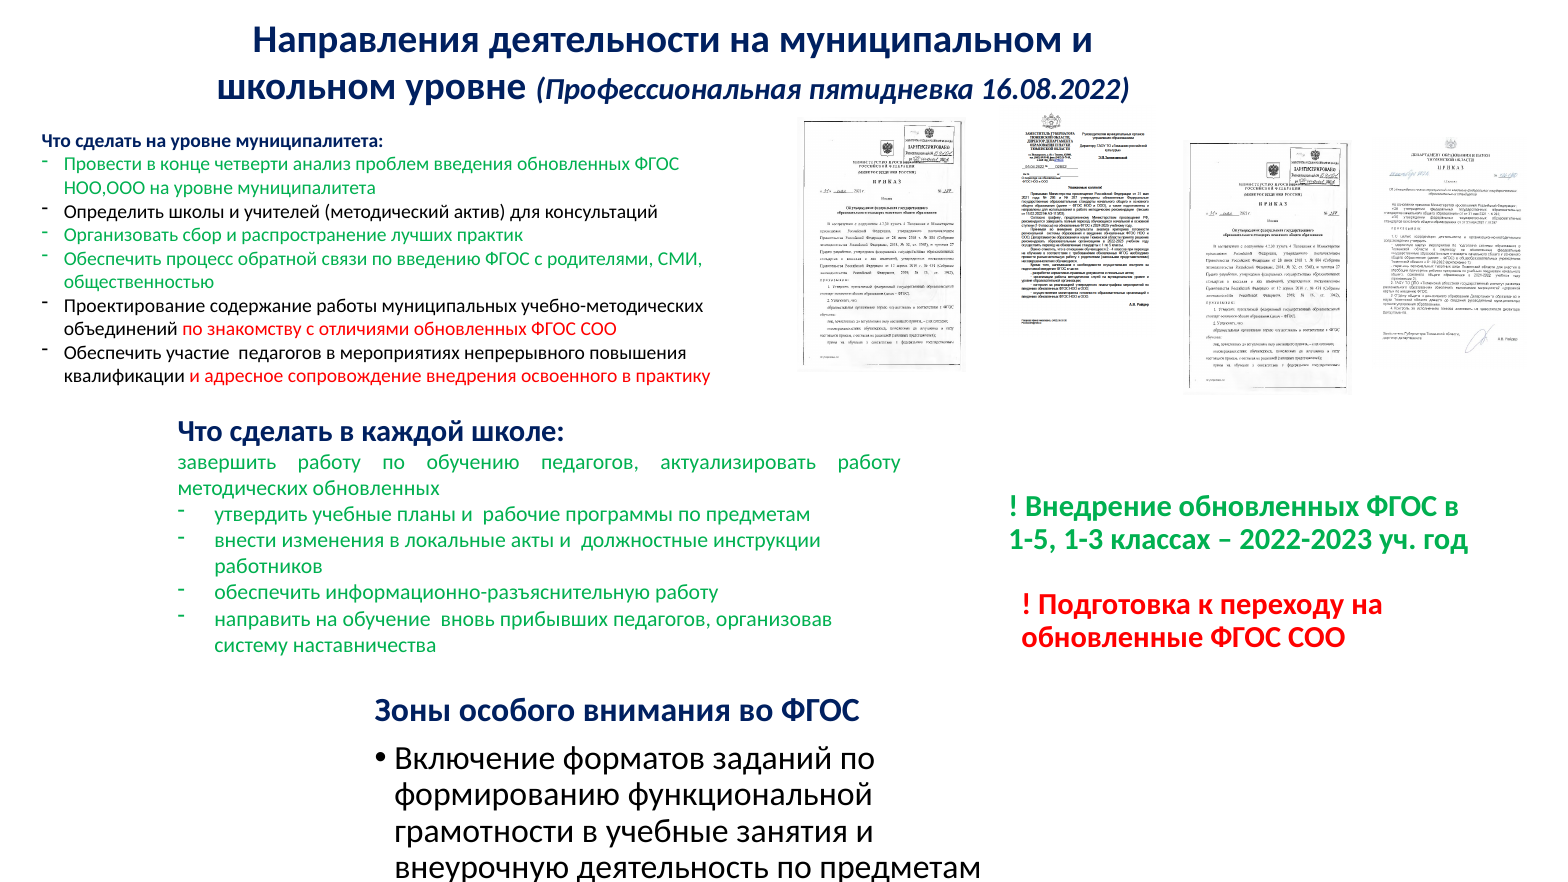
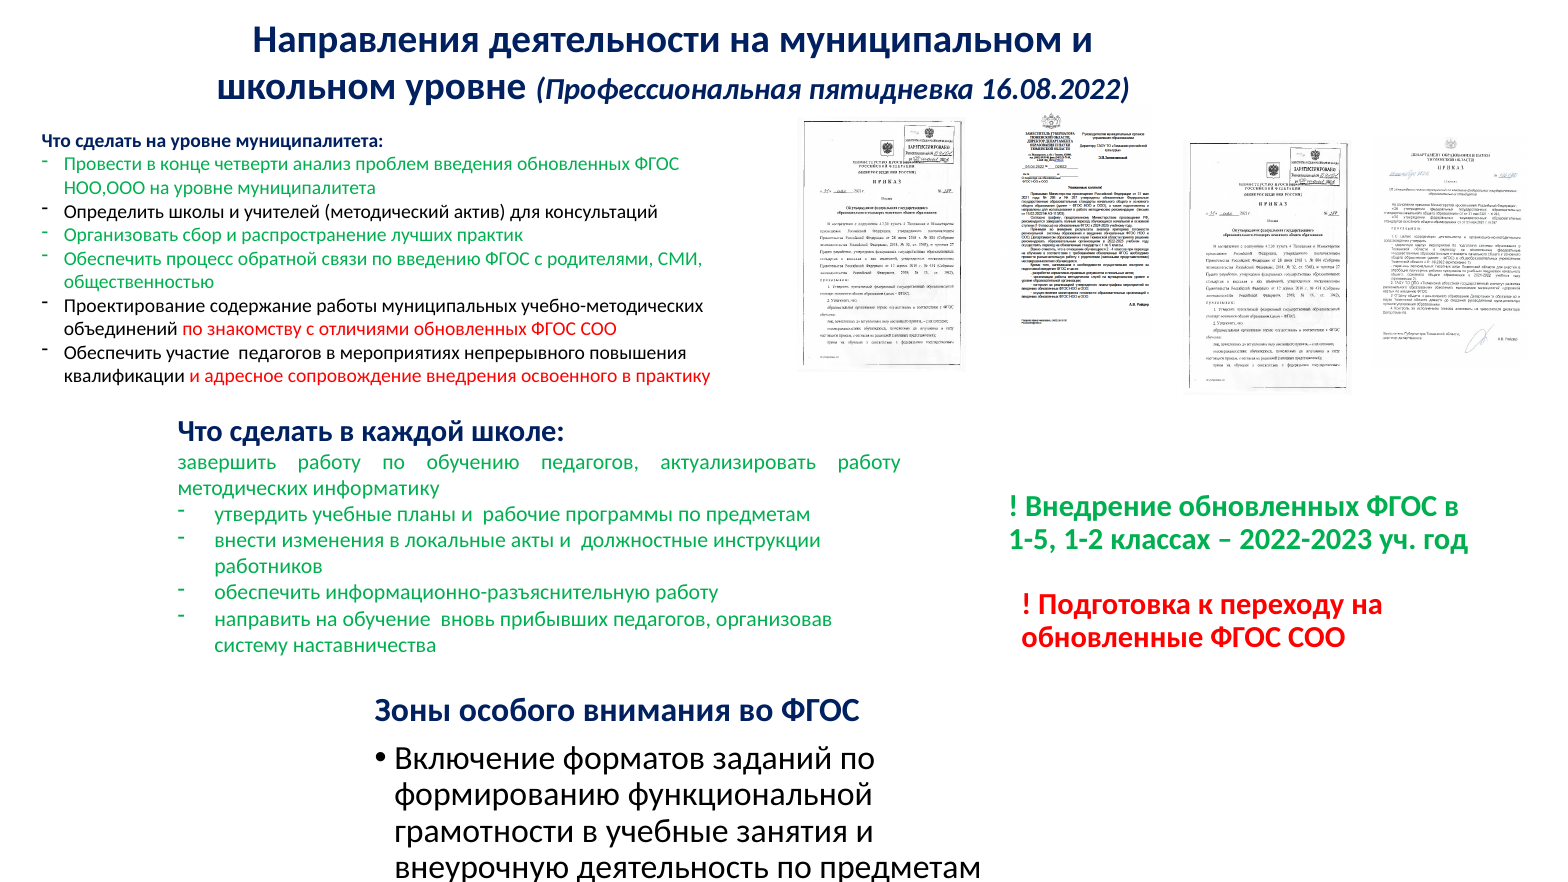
методических обновленных: обновленных -> информатику
1-3: 1-3 -> 1-2
